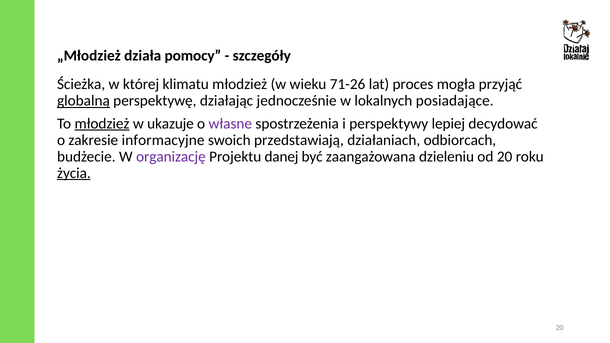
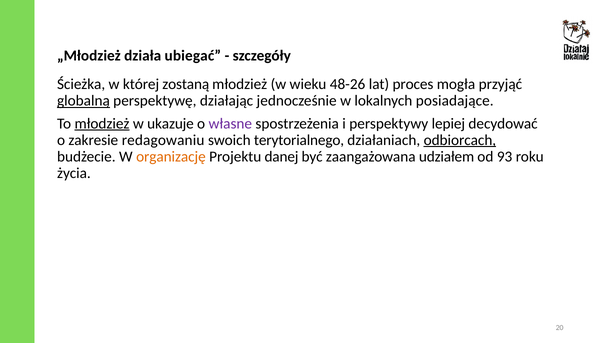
pomocy: pomocy -> ubiegać
klimatu: klimatu -> zostaną
71-26: 71-26 -> 48-26
informacyjne: informacyjne -> redagowaniu
przedstawiają: przedstawiają -> terytorialnego
odbiorcach underline: none -> present
organizację colour: purple -> orange
dzieleniu: dzieleniu -> udziałem
od 20: 20 -> 93
życia underline: present -> none
